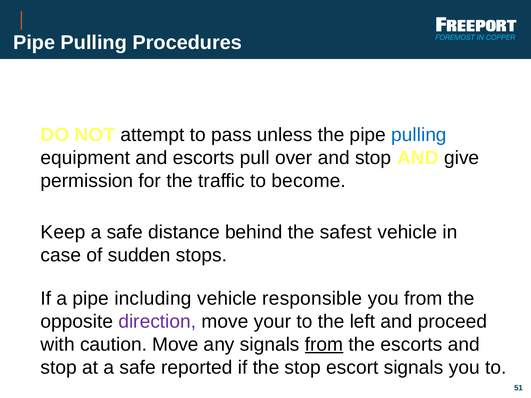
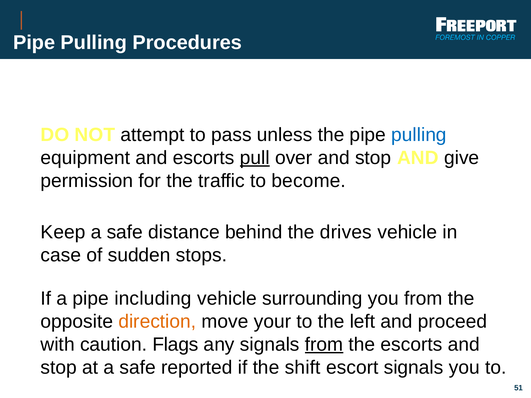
pull underline: none -> present
safest: safest -> drives
responsible: responsible -> surrounding
direction colour: purple -> orange
caution Move: Move -> Flags
the stop: stop -> shift
